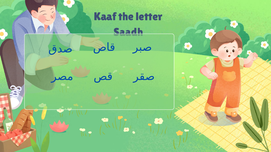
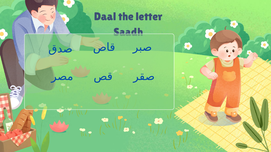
Kaaf: Kaaf -> Daal
